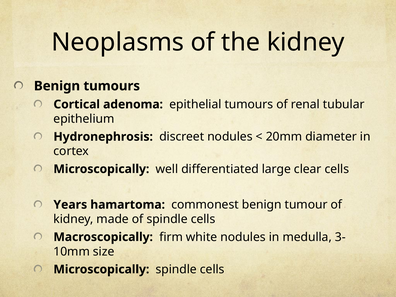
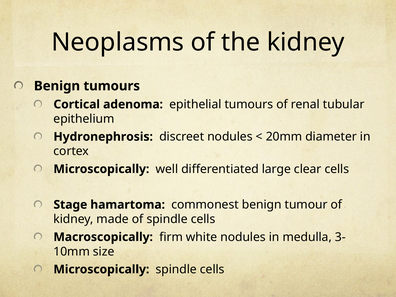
Years: Years -> Stage
